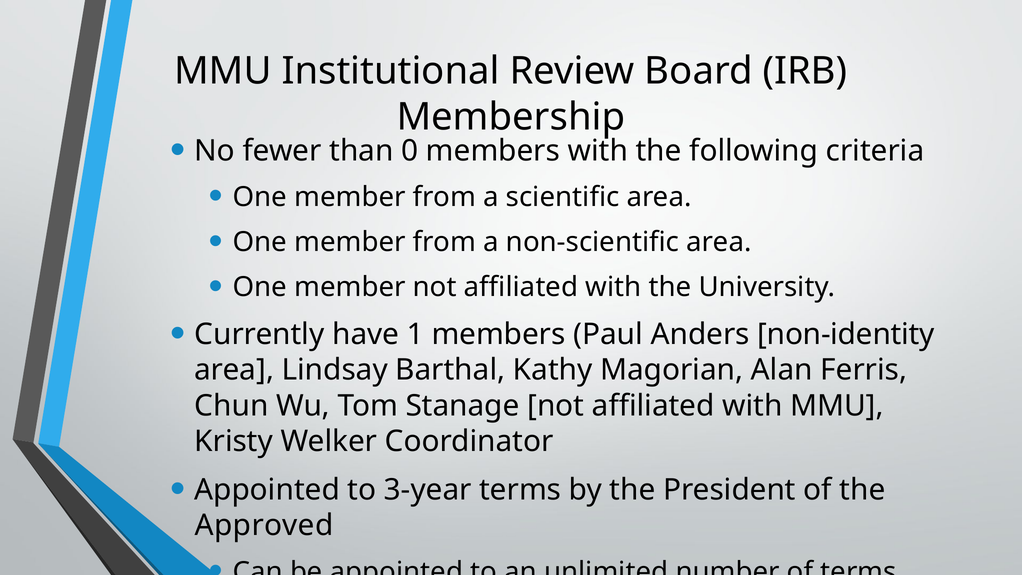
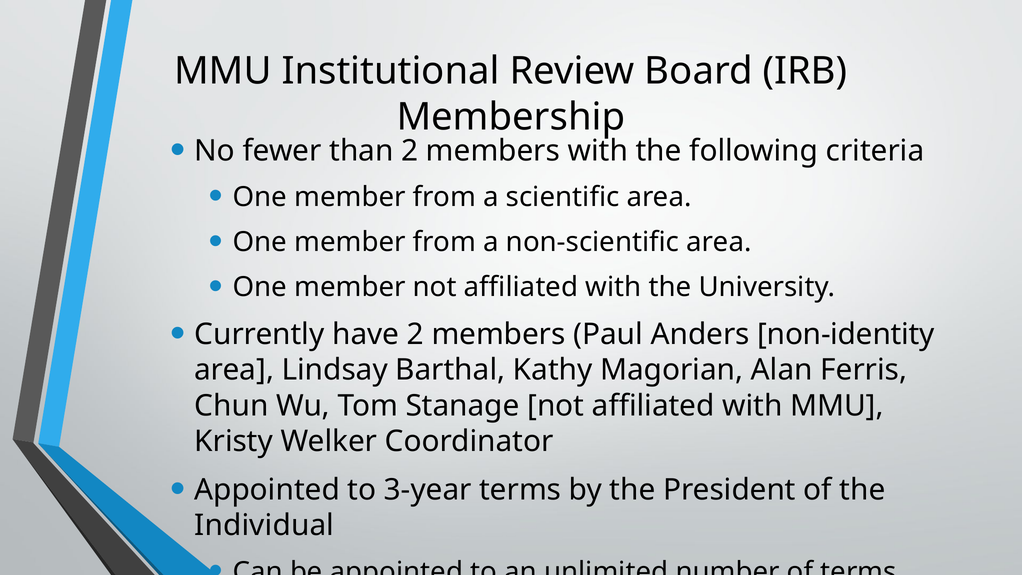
than 0: 0 -> 2
have 1: 1 -> 2
Approved: Approved -> Individual
